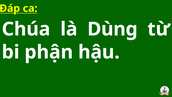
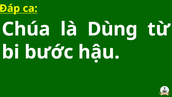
phận: phận -> bước
